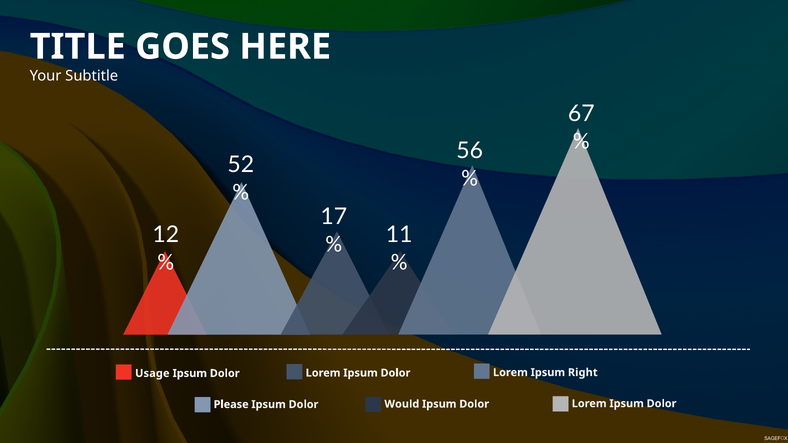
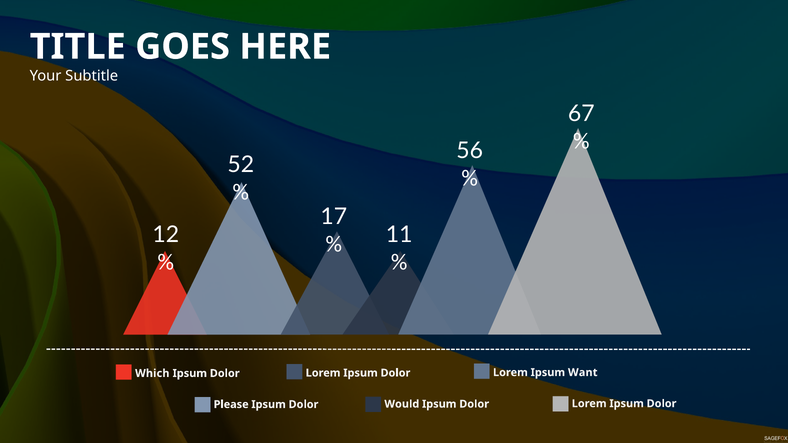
Right: Right -> Want
Usage: Usage -> Which
